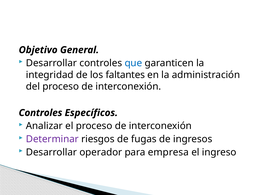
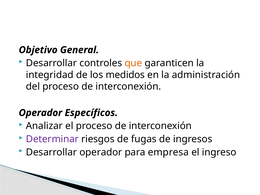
que colour: blue -> orange
faltantes: faltantes -> medidos
Controles at (40, 113): Controles -> Operador
